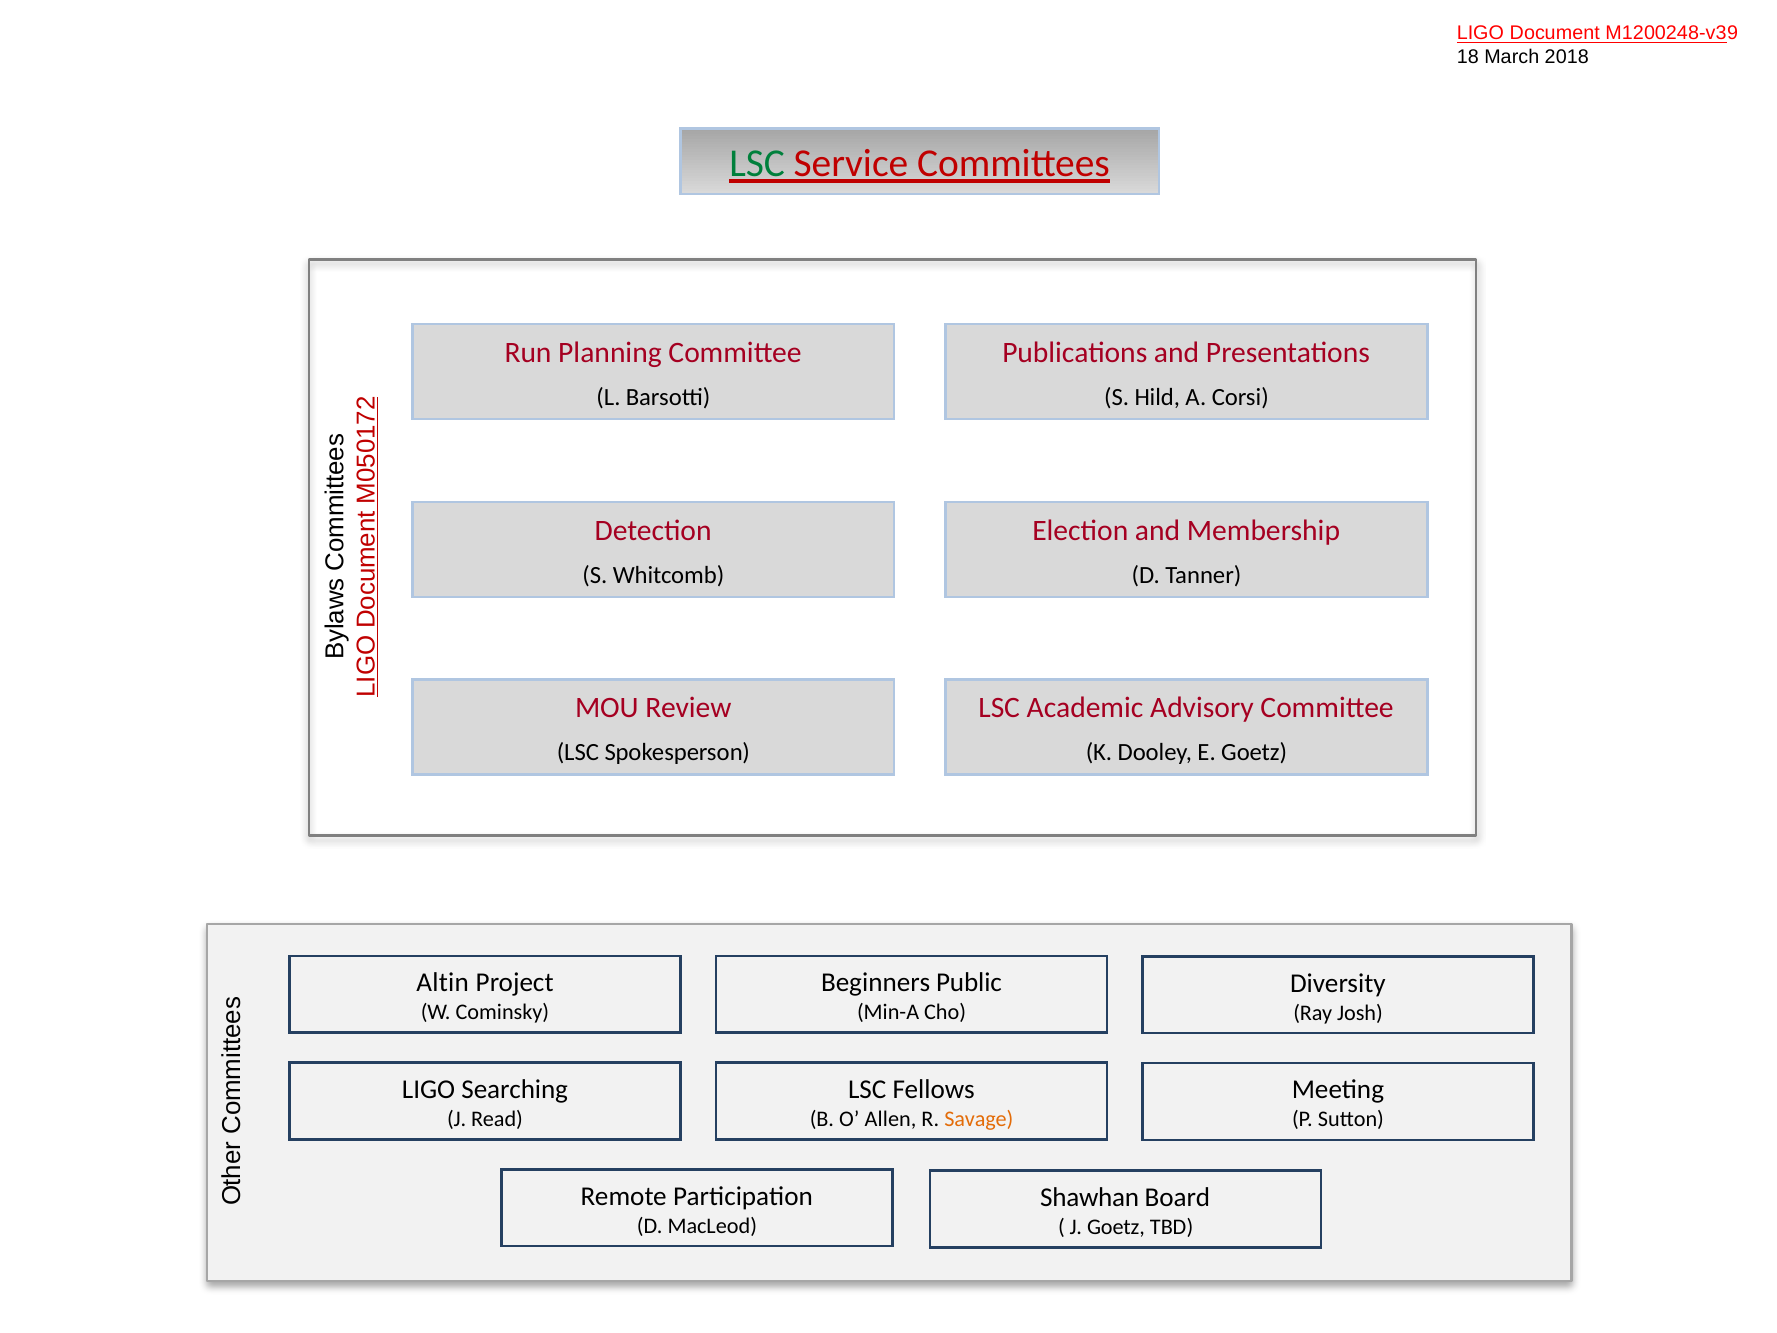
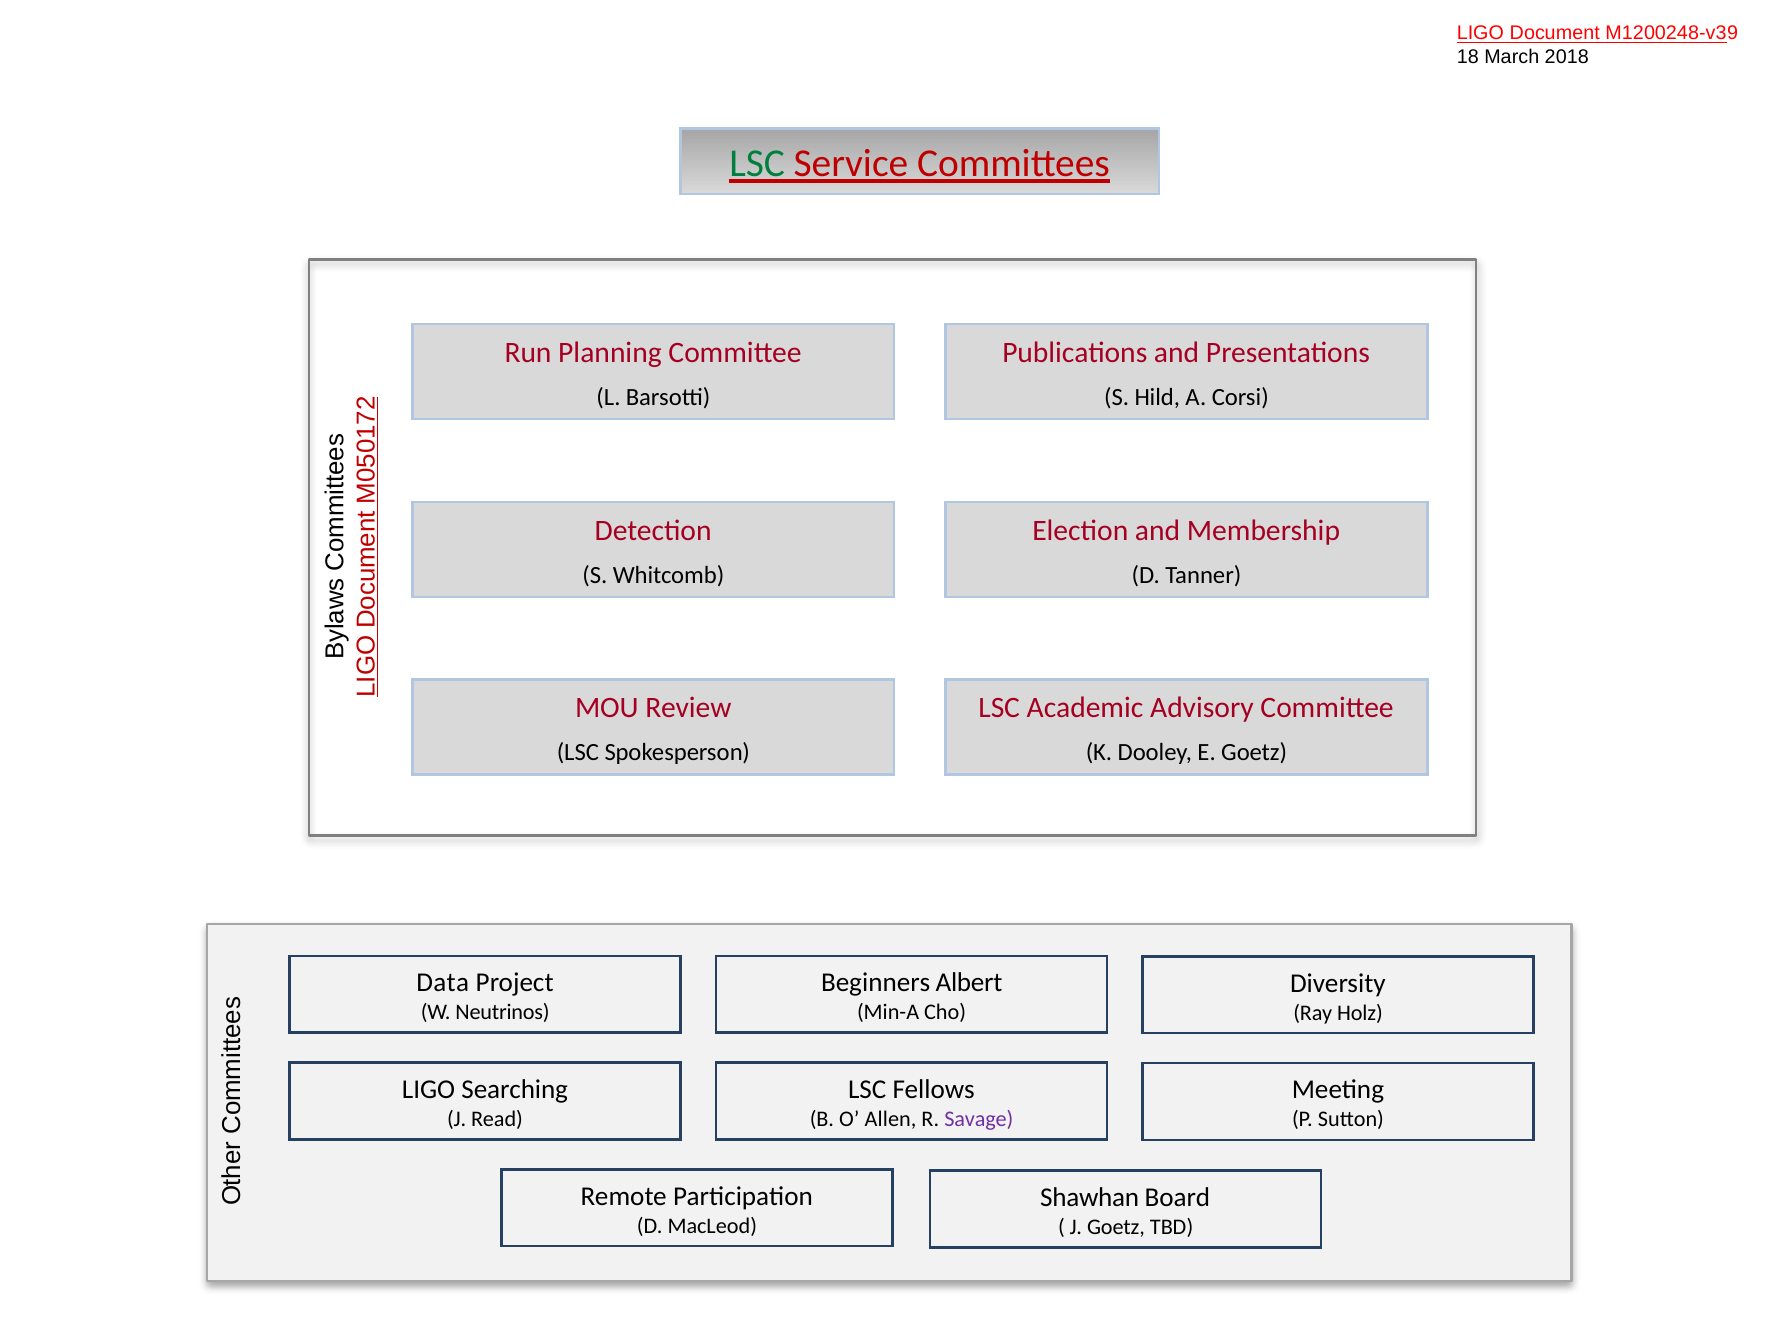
Altin: Altin -> Data
Public: Public -> Albert
Cominsky: Cominsky -> Neutrinos
Josh: Josh -> Holz
Savage colour: orange -> purple
